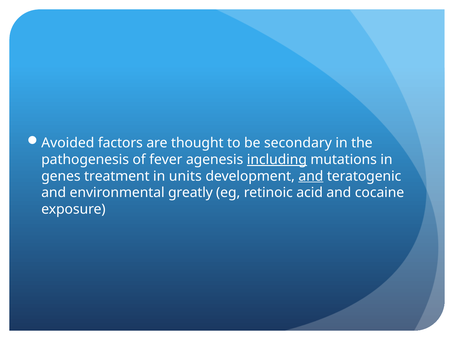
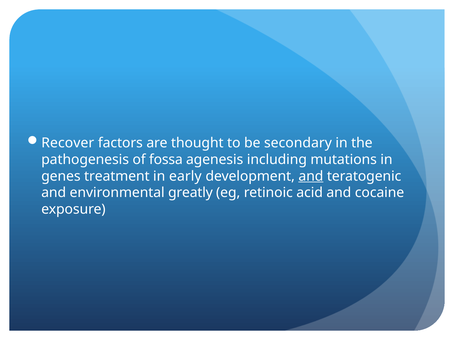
Avoided: Avoided -> Recover
fever: fever -> fossa
including underline: present -> none
units: units -> early
